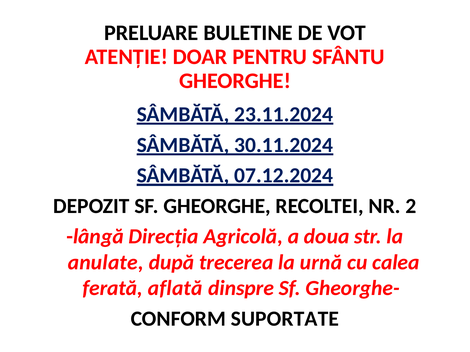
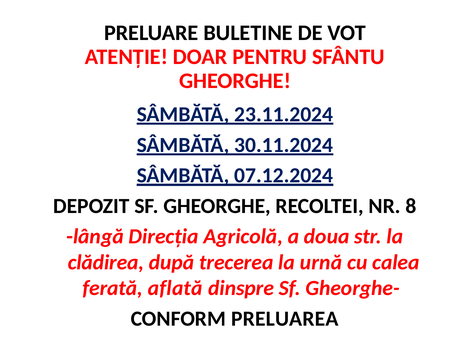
2: 2 -> 8
anulate: anulate -> clădirea
SUPORTATE: SUPORTATE -> PRELUAREA
